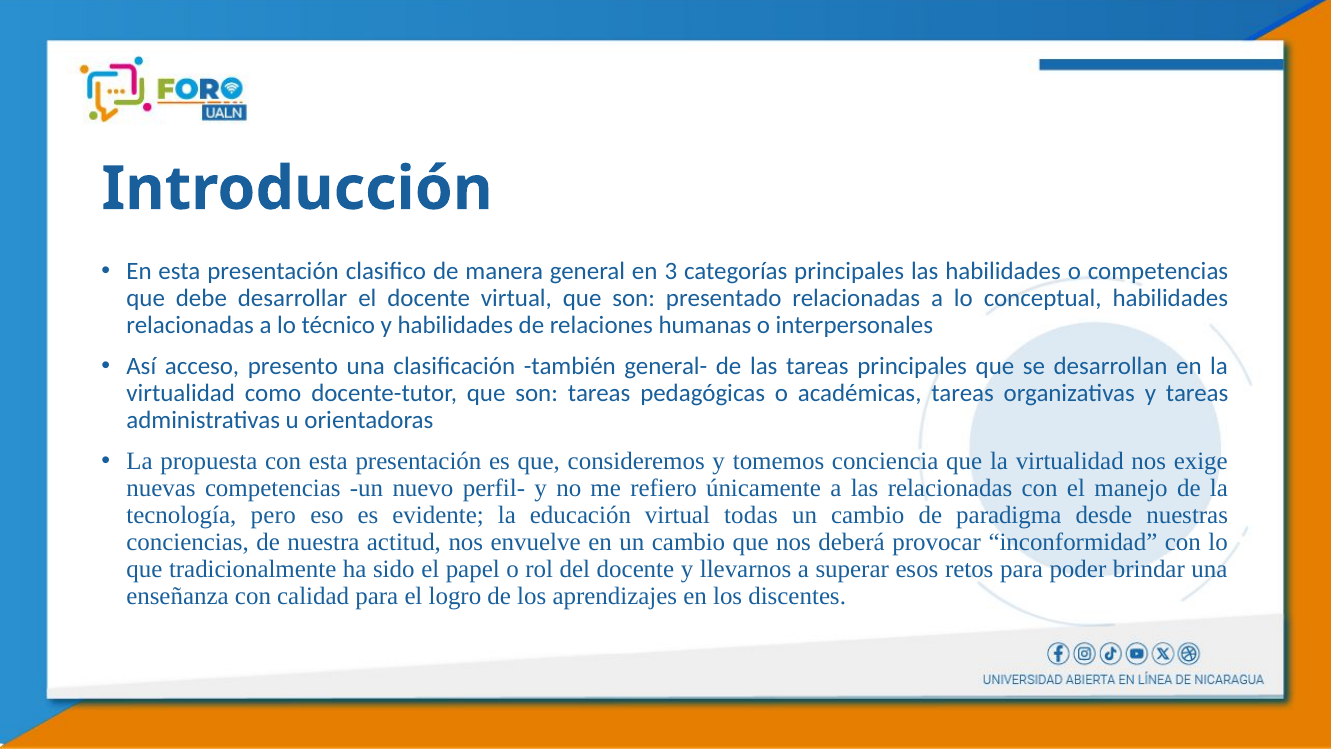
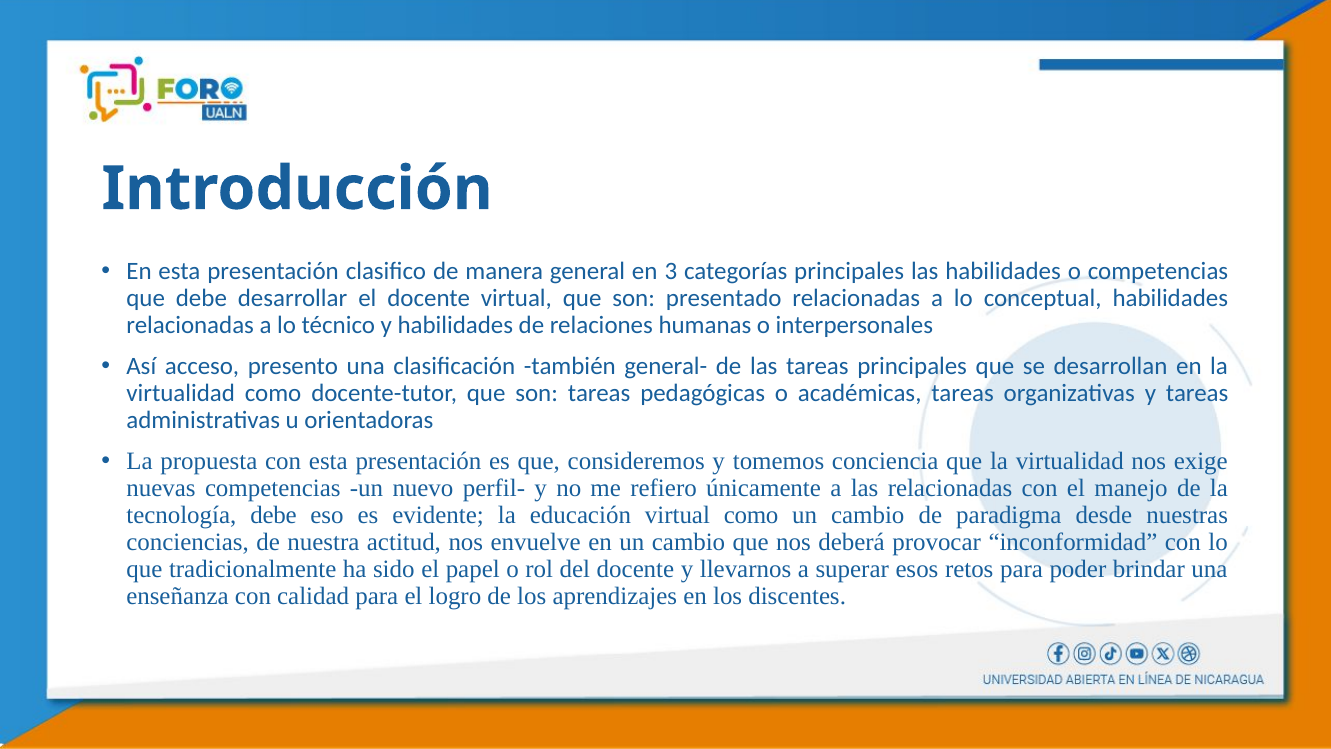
tecnología pero: pero -> debe
virtual todas: todas -> como
